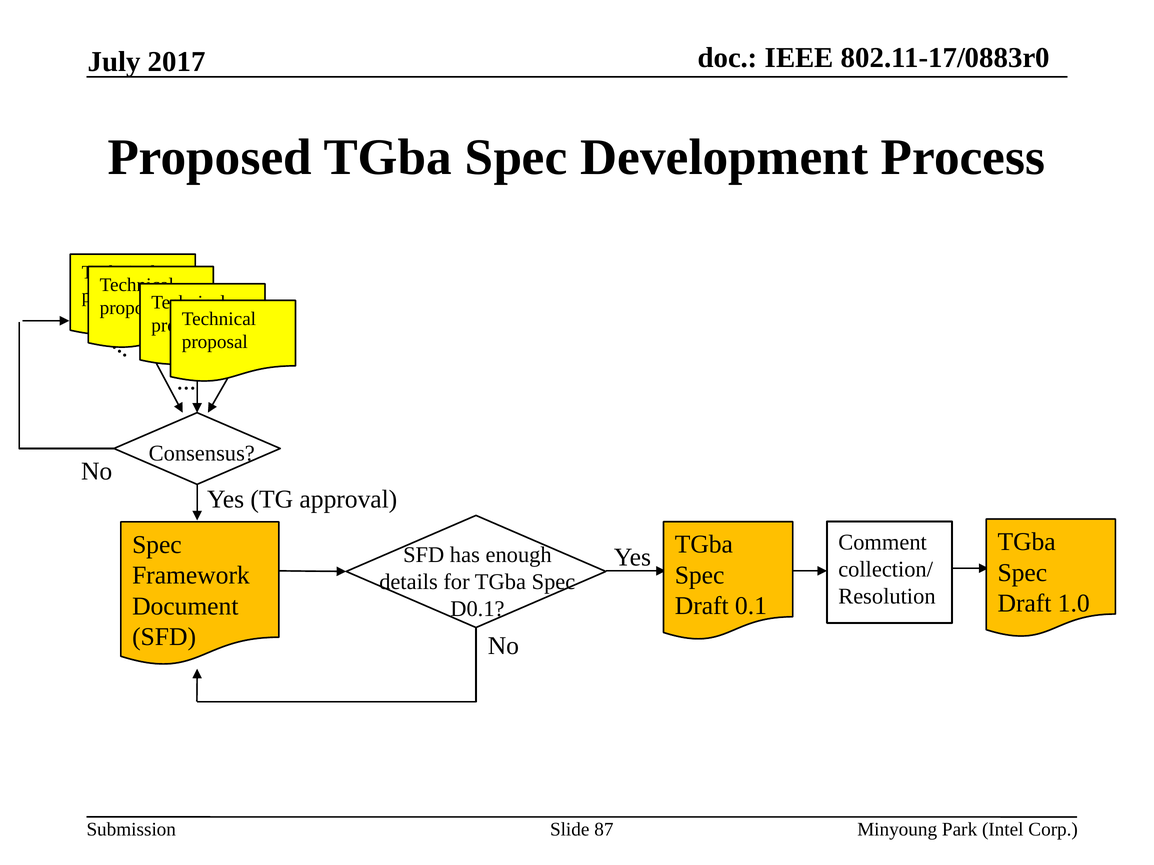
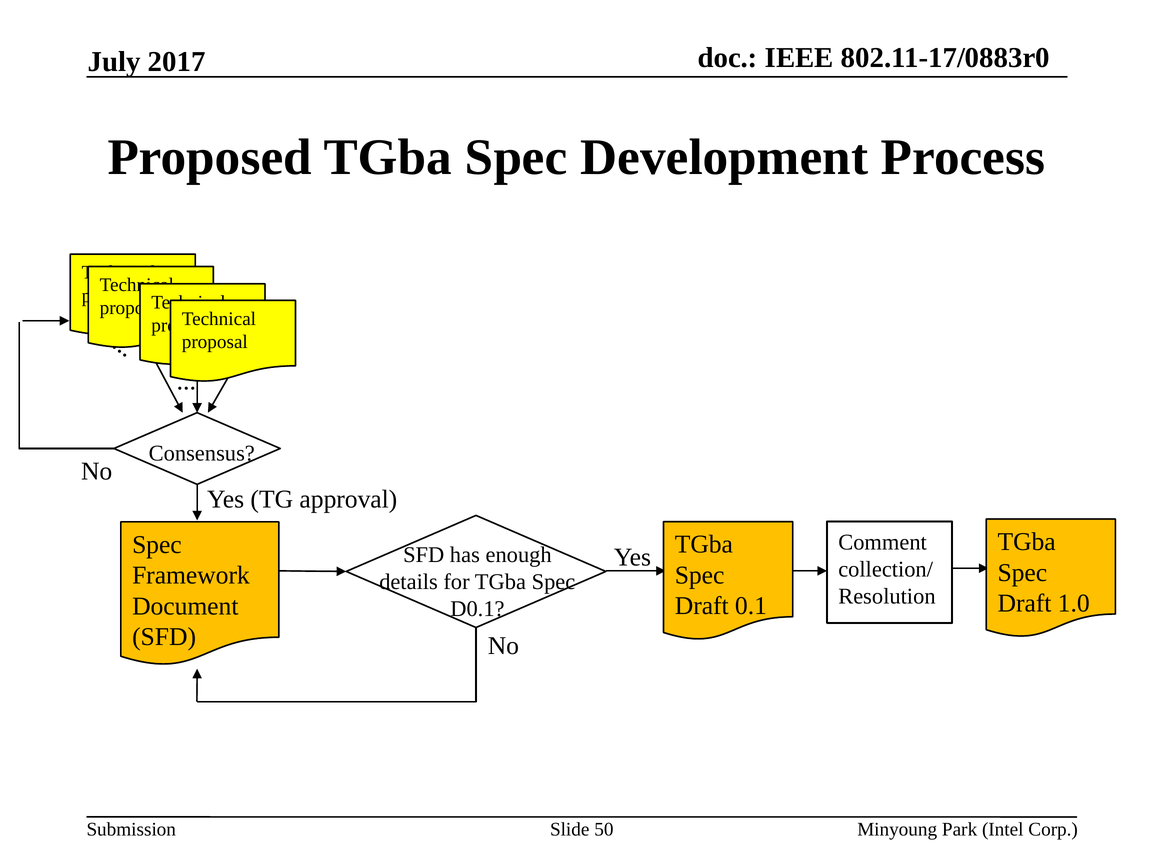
87: 87 -> 50
